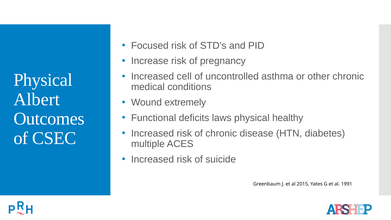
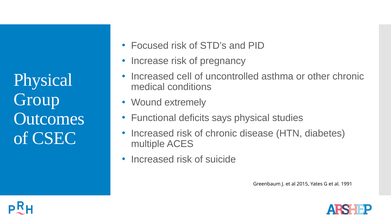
Albert: Albert -> Group
laws: laws -> says
healthy: healthy -> studies
